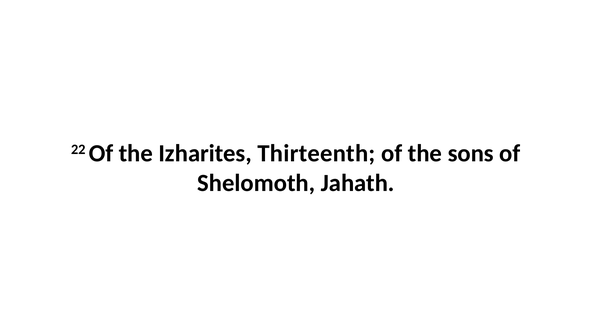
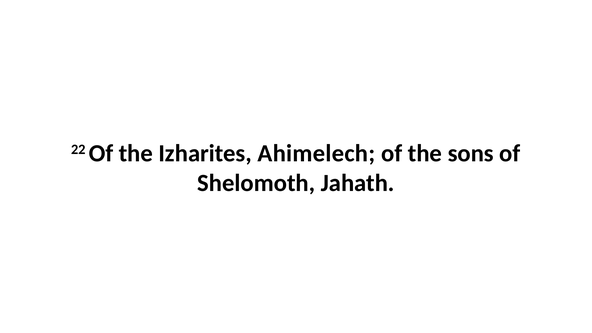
Thirteenth: Thirteenth -> Ahimelech
